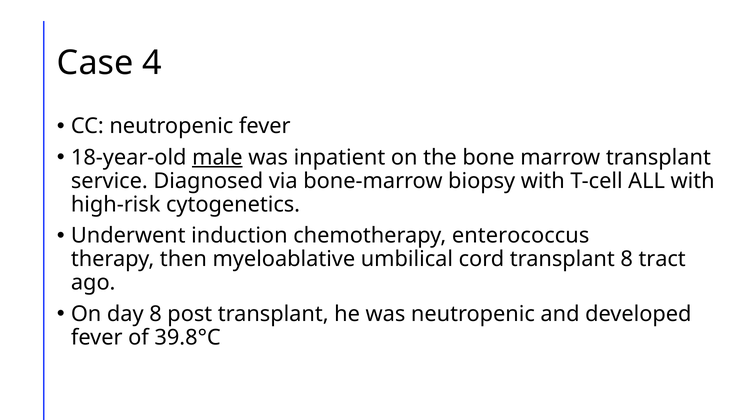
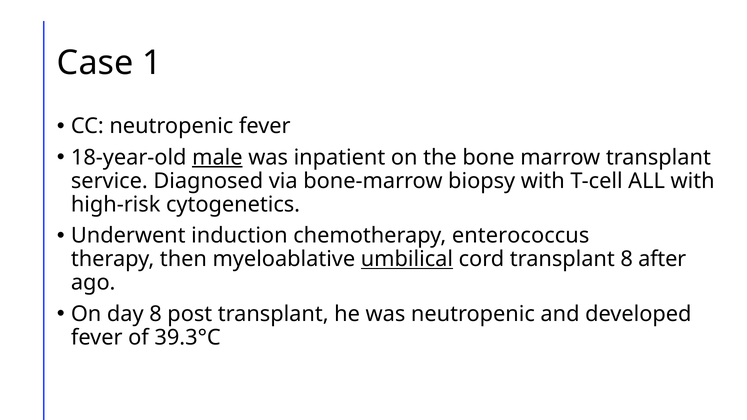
4: 4 -> 1
umbilical underline: none -> present
tract: tract -> after
39.8°C: 39.8°C -> 39.3°C
